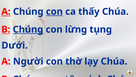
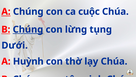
con at (54, 12) underline: present -> none
thấy: thấy -> cuộc
Người: Người -> Huỳnh
